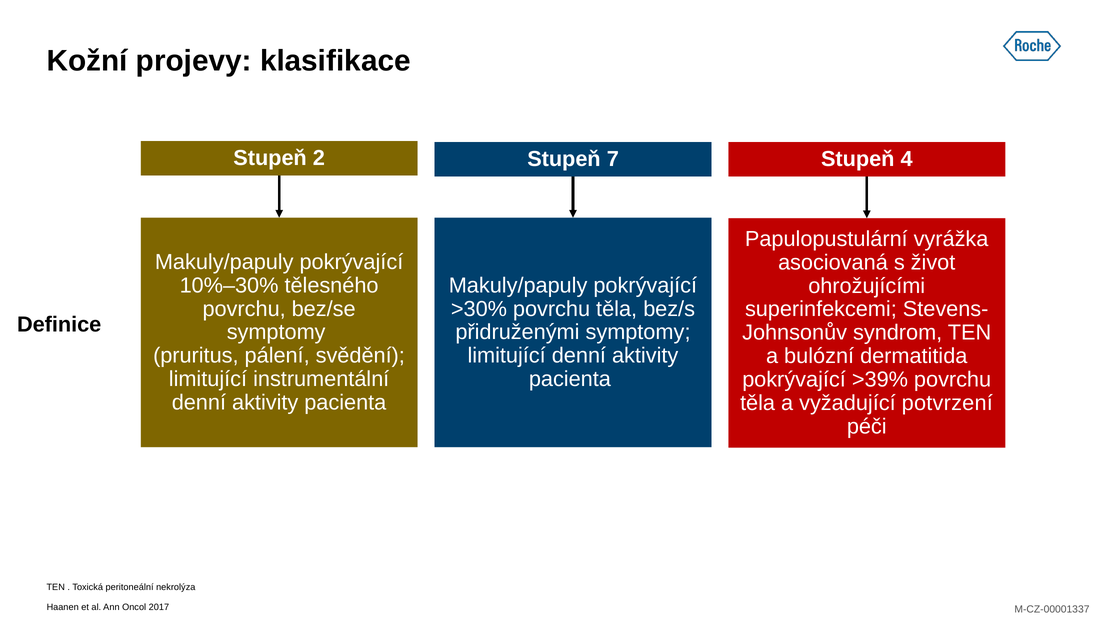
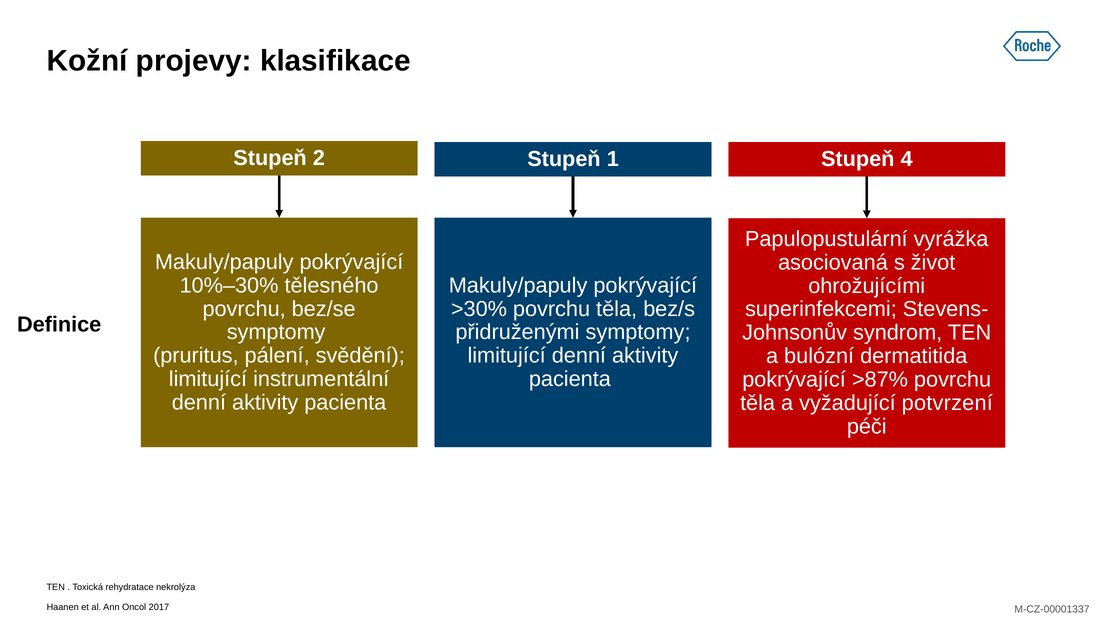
7: 7 -> 1
>39%: >39% -> >87%
peritoneální: peritoneální -> rehydratace
